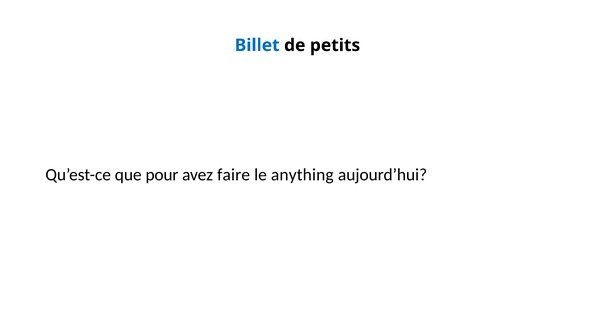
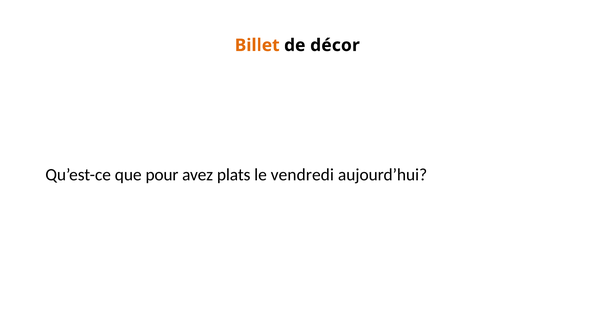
Billet colour: blue -> orange
petits: petits -> décor
faire: faire -> plats
anything: anything -> vendredi
